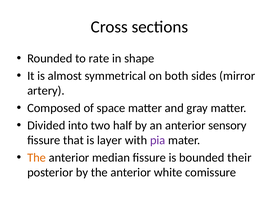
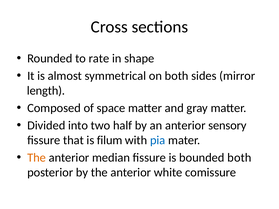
artery: artery -> length
layer: layer -> filum
pia colour: purple -> blue
bounded their: their -> both
